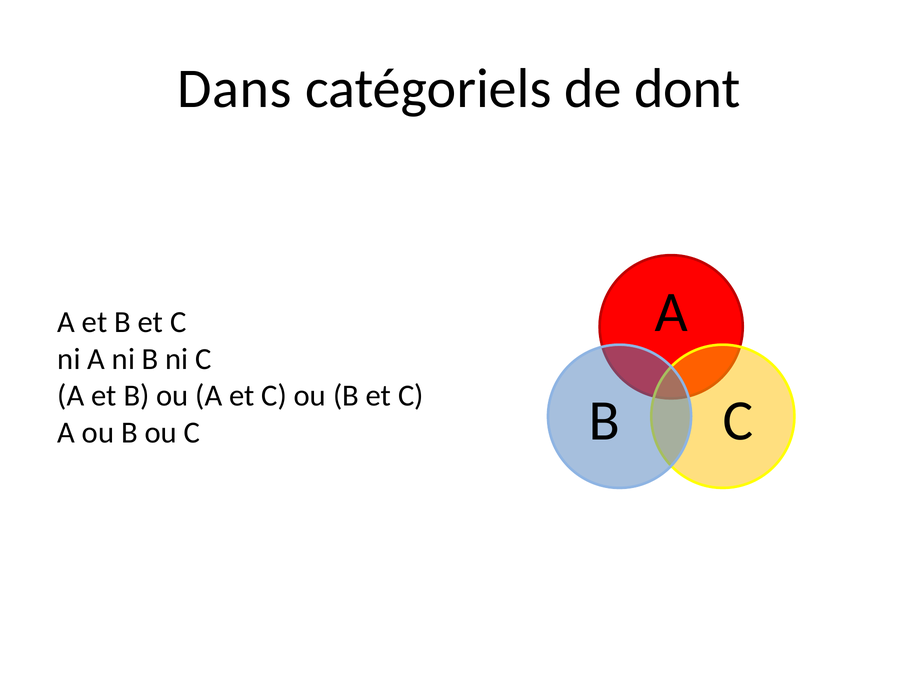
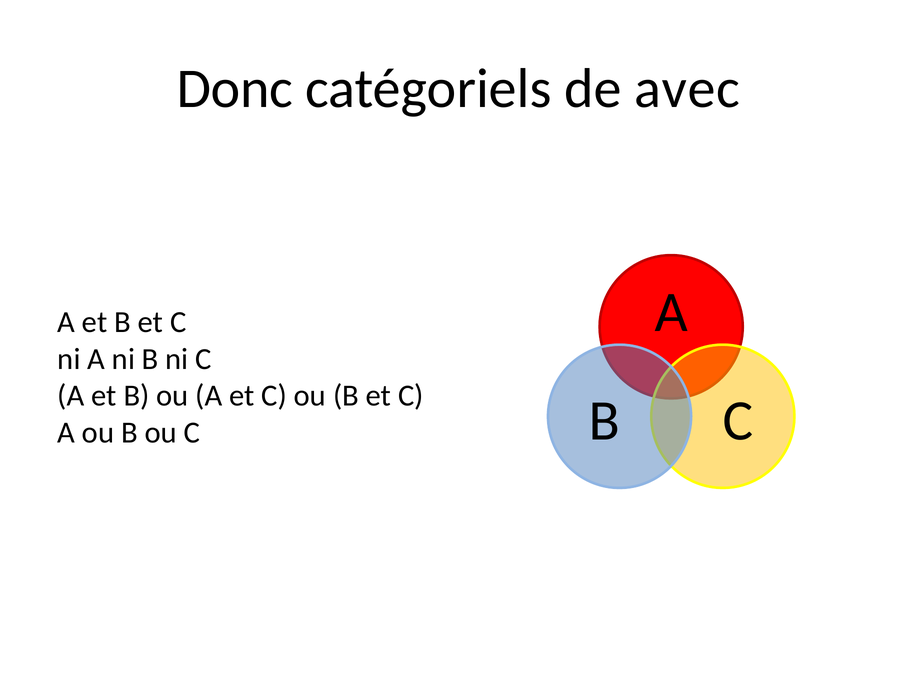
Dans: Dans -> Donc
dont: dont -> avec
